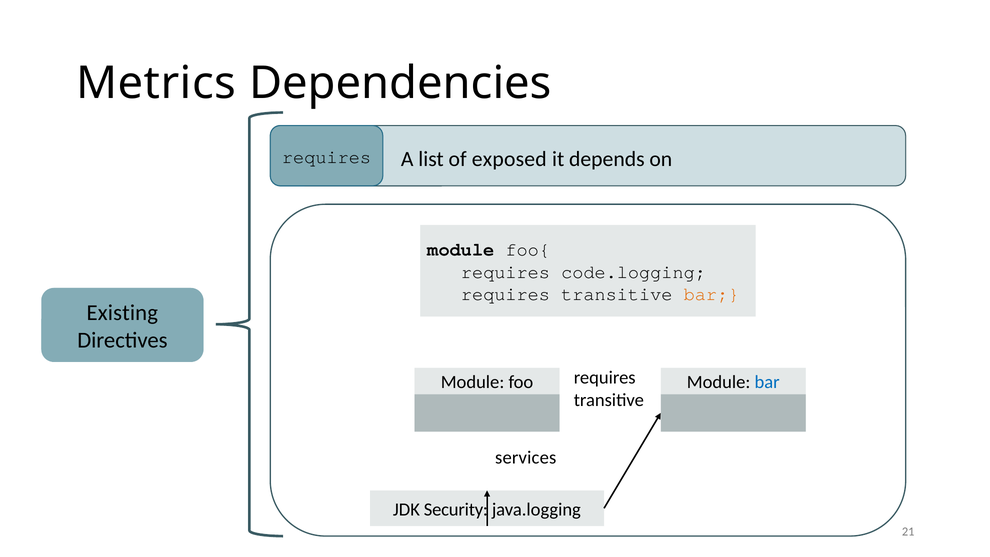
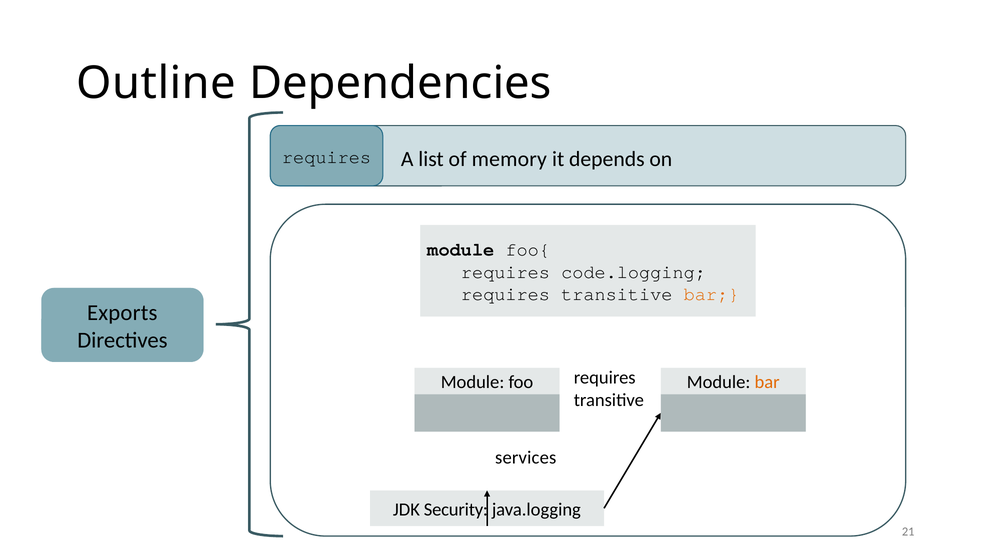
Metrics: Metrics -> Outline
exposed: exposed -> memory
Existing: Existing -> Exports
bar at (767, 382) colour: blue -> orange
